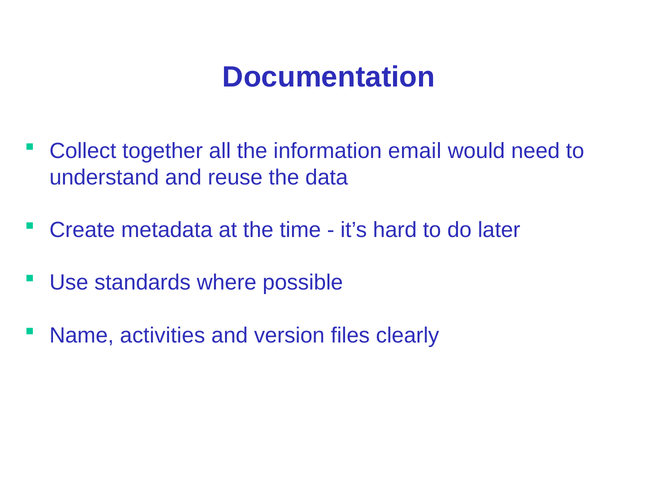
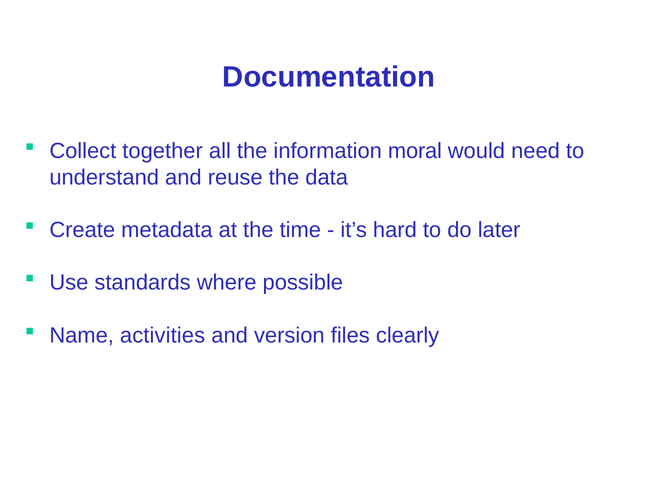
email: email -> moral
